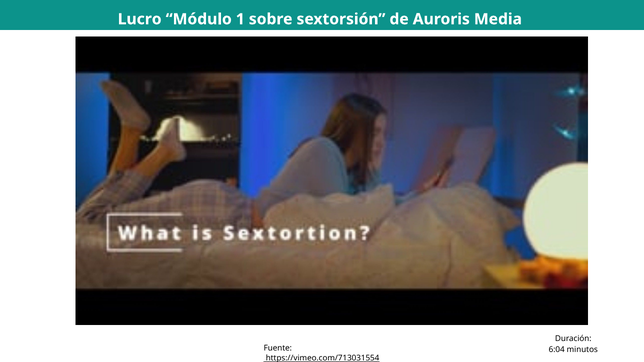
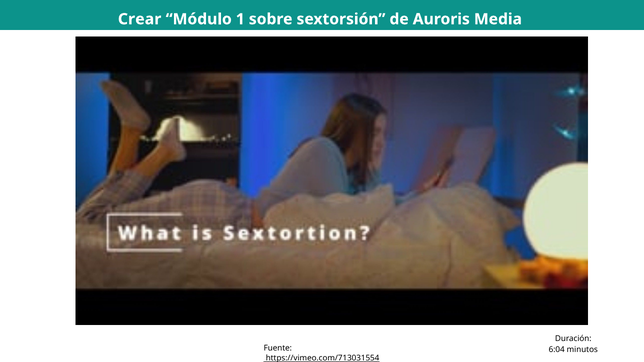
Lucro: Lucro -> Crear
